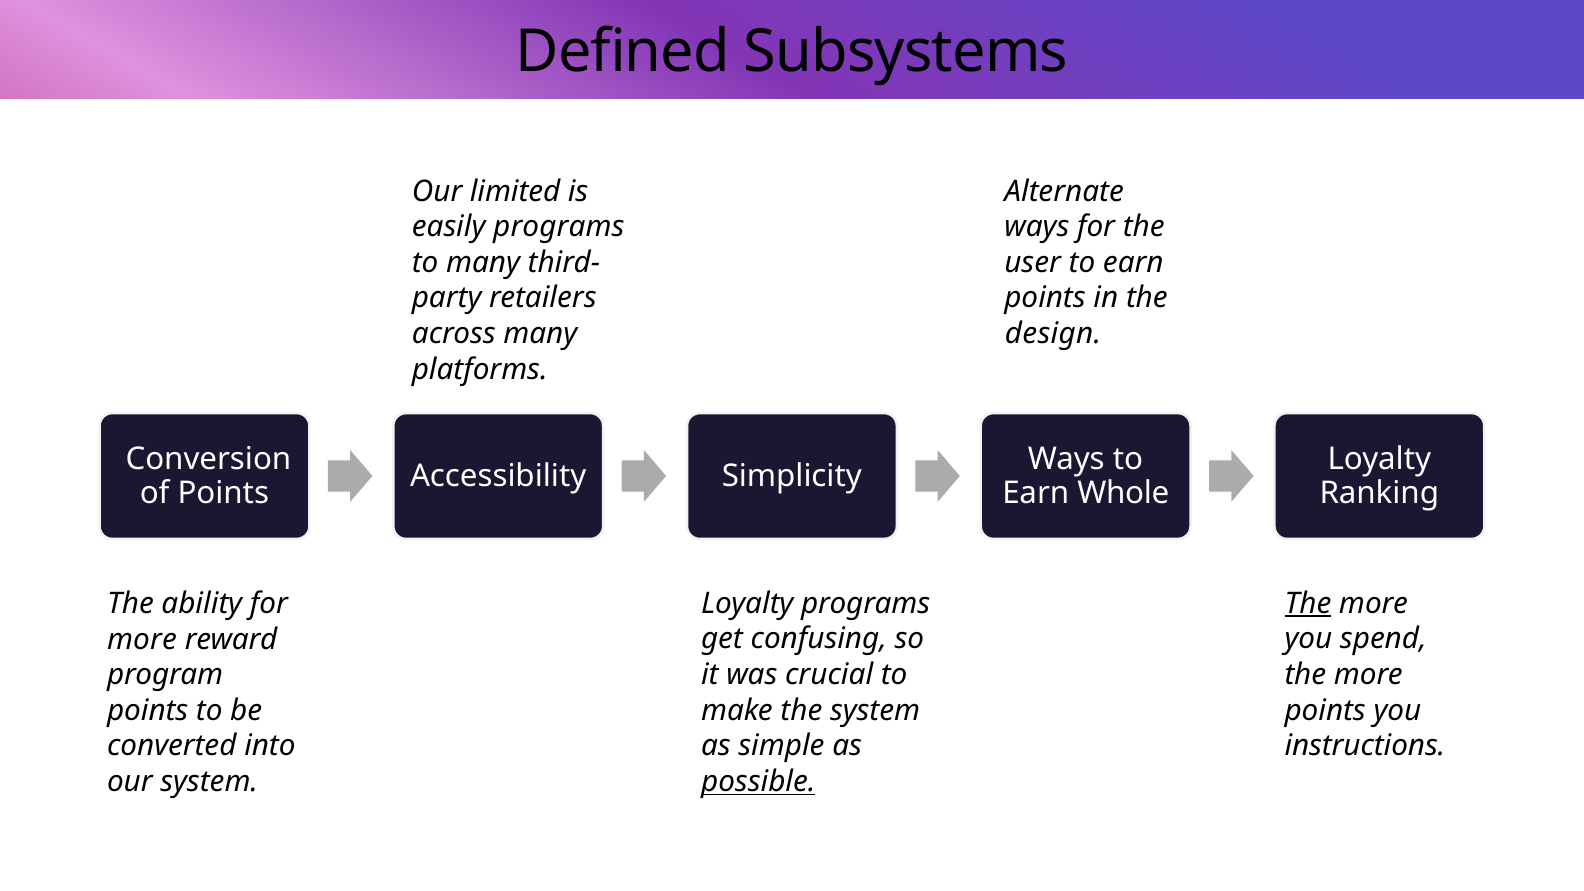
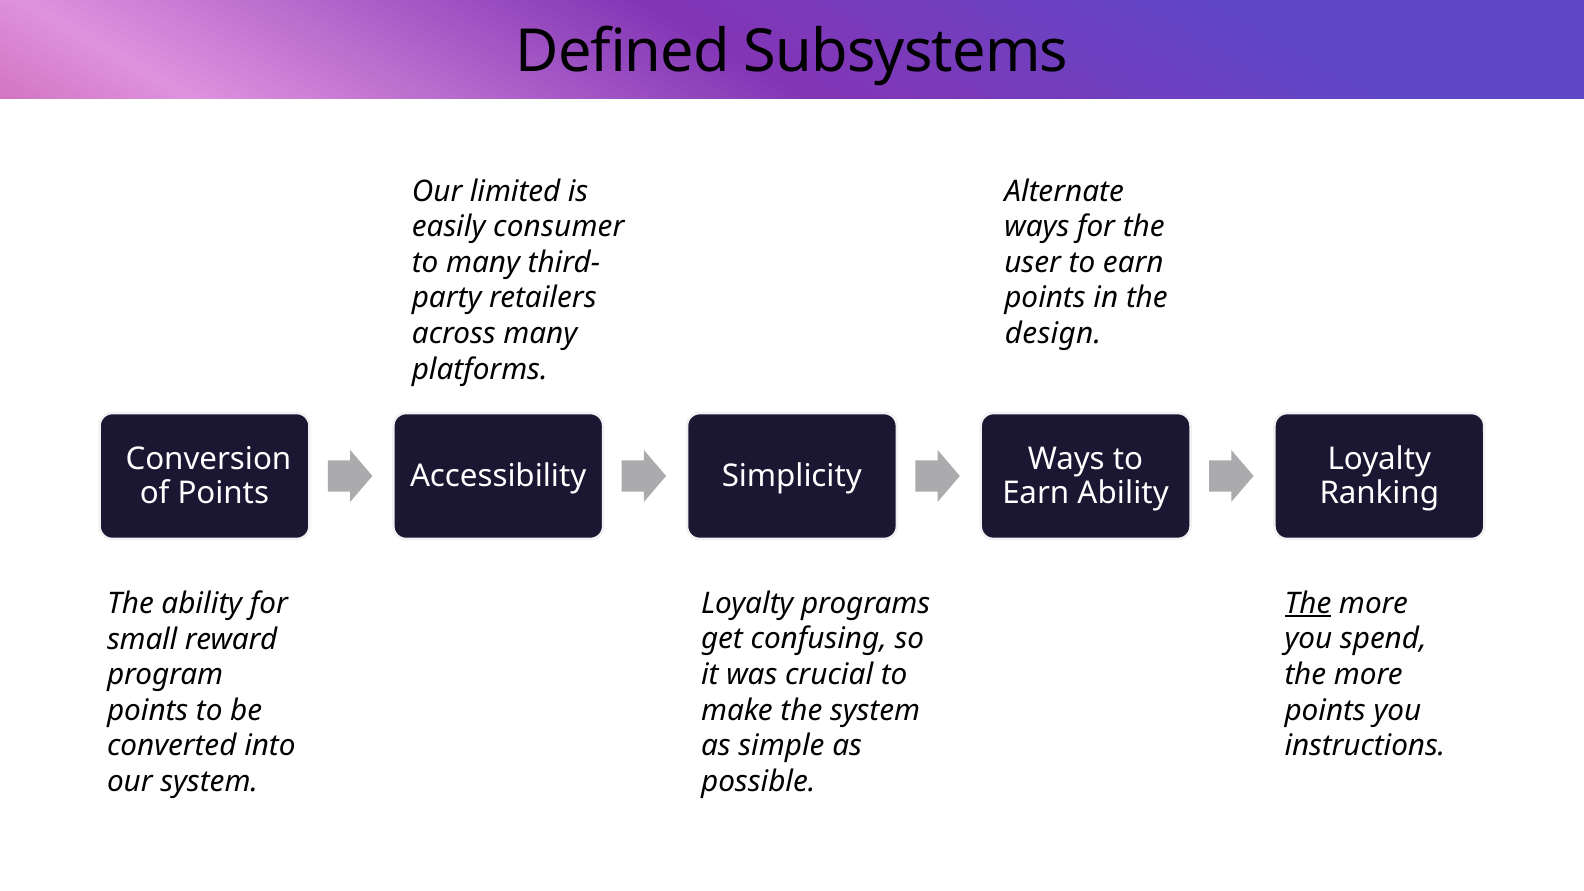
easily programs: programs -> consumer
Earn Whole: Whole -> Ability
more at (142, 639): more -> small
possible underline: present -> none
